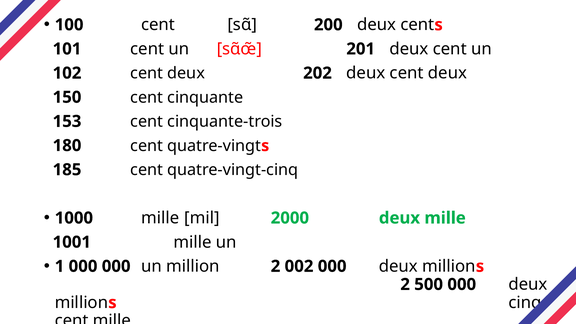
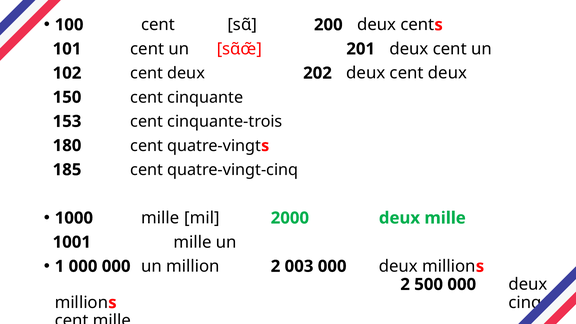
002: 002 -> 003
